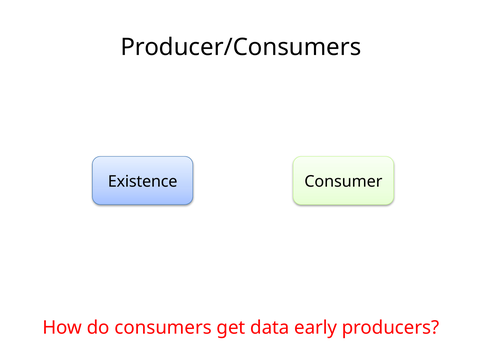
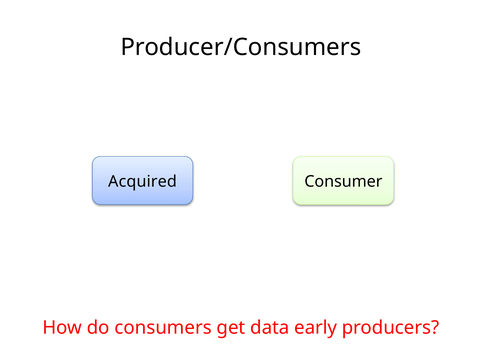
Existence: Existence -> Acquired
